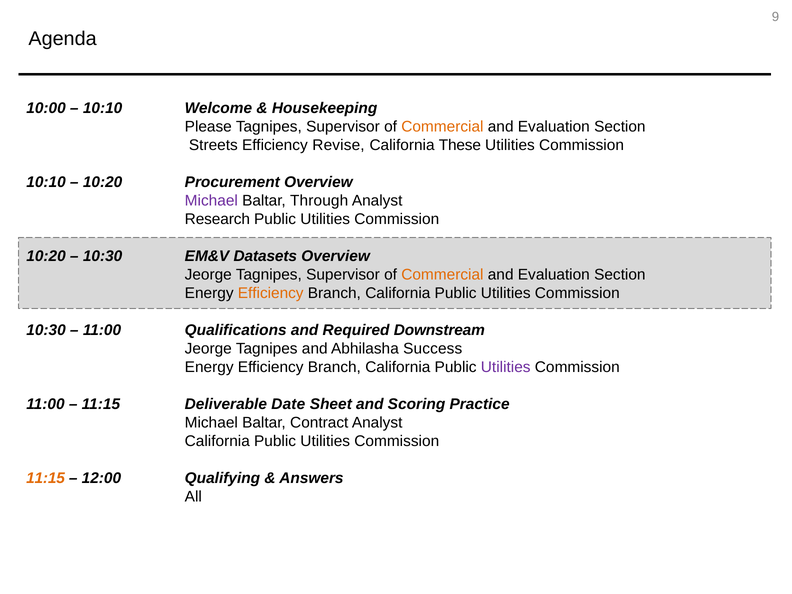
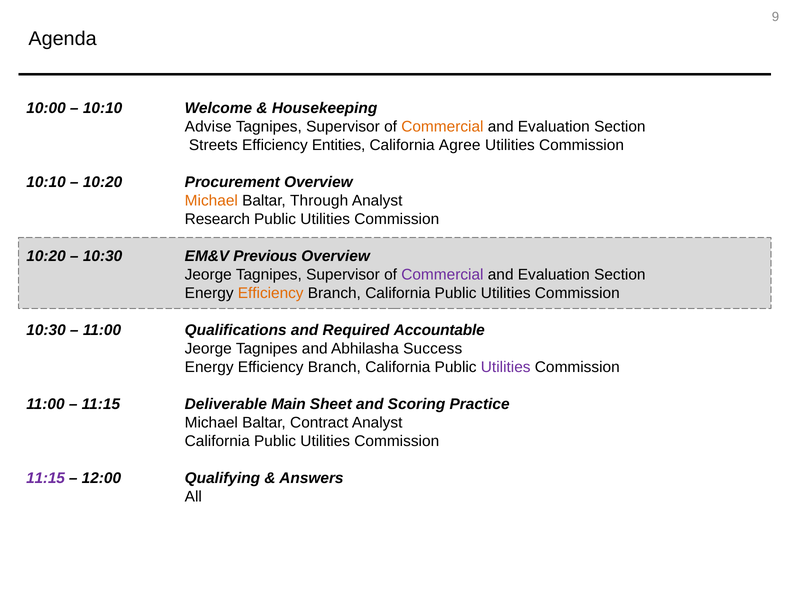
Please: Please -> Advise
Revise: Revise -> Entities
These: These -> Agree
Michael at (211, 201) colour: purple -> orange
Datasets: Datasets -> Previous
Commercial at (442, 275) colour: orange -> purple
Downstream: Downstream -> Accountable
Date: Date -> Main
11:15 at (46, 478) colour: orange -> purple
